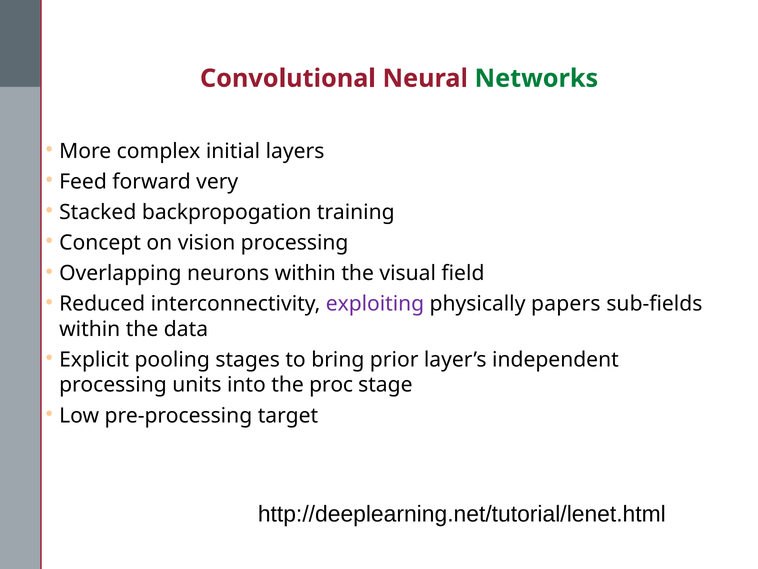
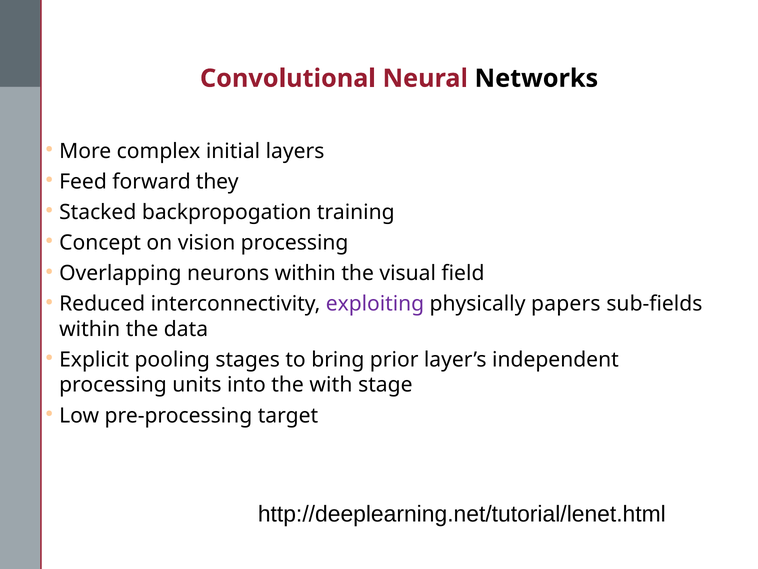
Networks colour: green -> black
very: very -> they
proc: proc -> with
